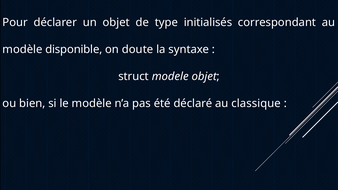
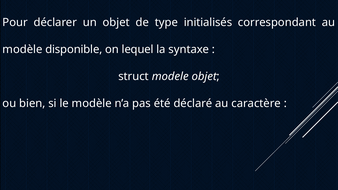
doute: doute -> lequel
classique: classique -> caractère
